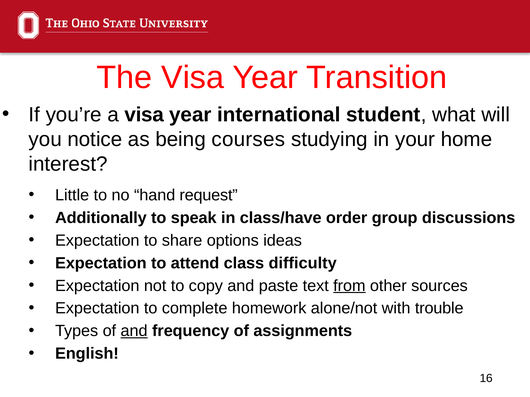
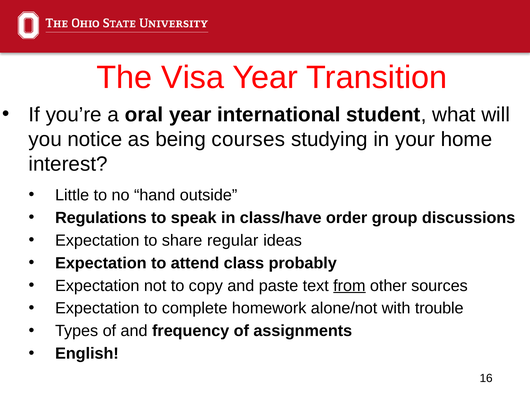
a visa: visa -> oral
request: request -> outside
Additionally: Additionally -> Regulations
options: options -> regular
difficulty: difficulty -> probably
and at (134, 331) underline: present -> none
